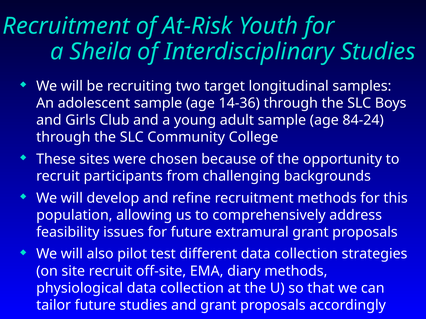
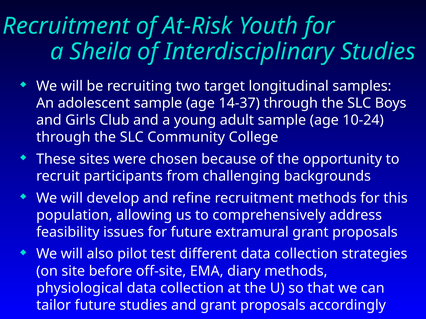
14-36: 14-36 -> 14-37
84-24: 84-24 -> 10-24
site recruit: recruit -> before
